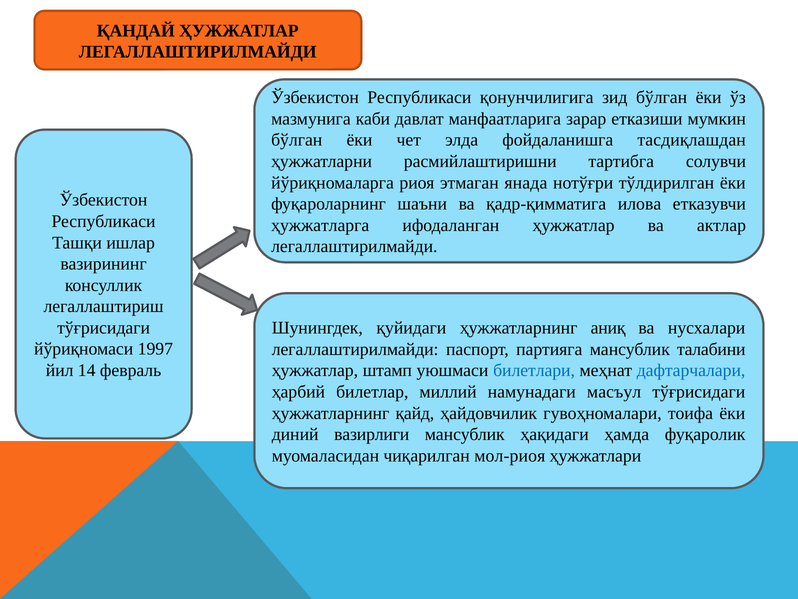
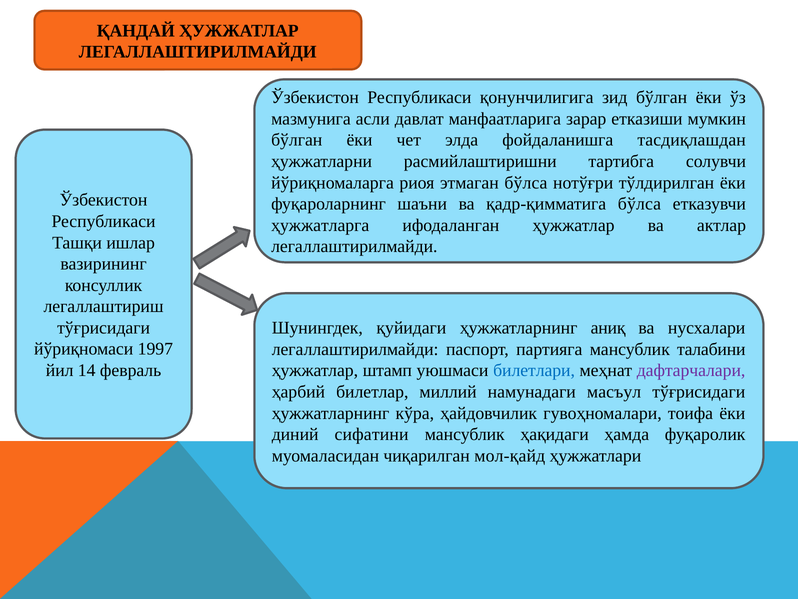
каби: каби -> асли
этмаган янада: янада -> бўлса
қадр-қимматига илова: илова -> бўлса
дафтарчалари colour: blue -> purple
қайд: қайд -> кўра
вазирлиги: вазирлиги -> сифатини
мол-риоя: мол-риоя -> мол-қайд
